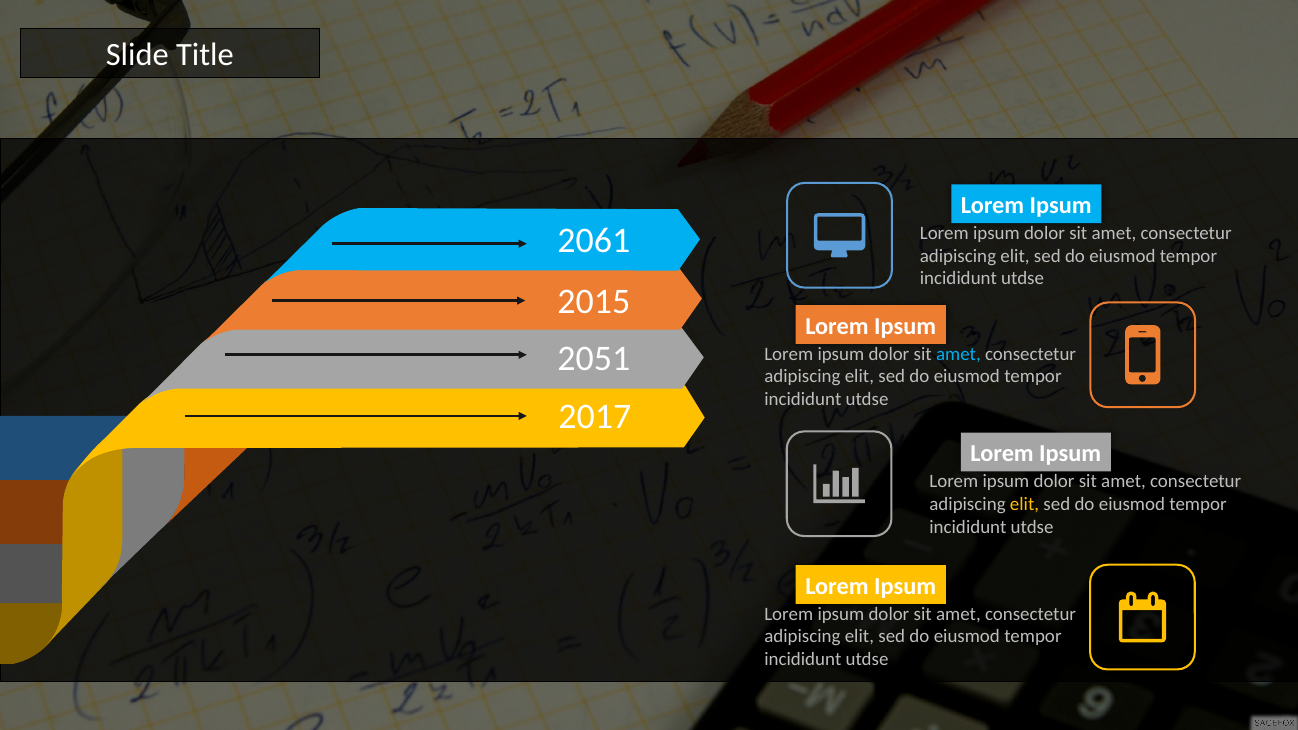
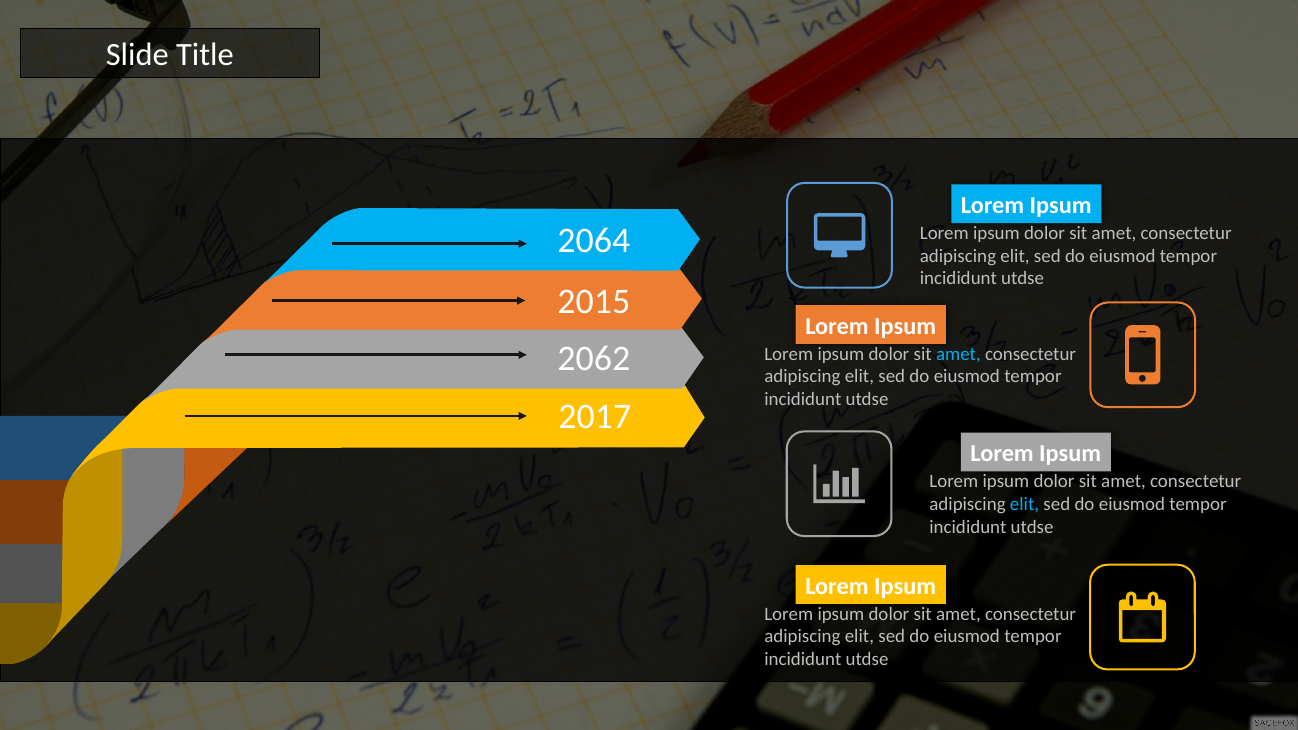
2061: 2061 -> 2064
2051: 2051 -> 2062
elit at (1025, 504) colour: yellow -> light blue
